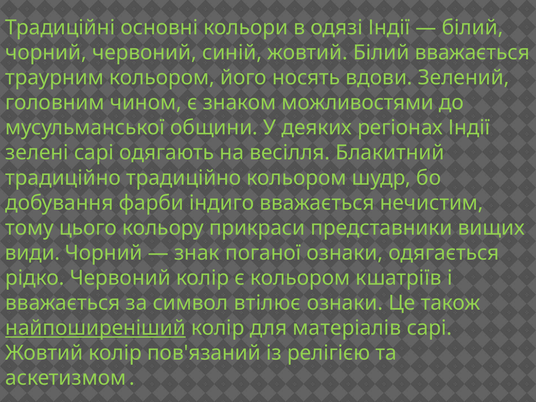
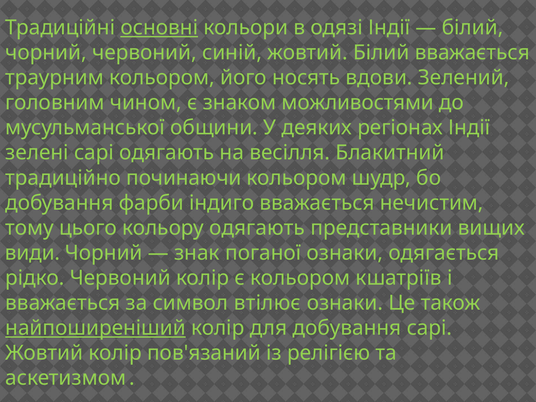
основні underline: none -> present
традиційно традиційно: традиційно -> починаючи
кольору прикраси: прикраси -> одягають
для матеріалів: матеріалів -> добування
